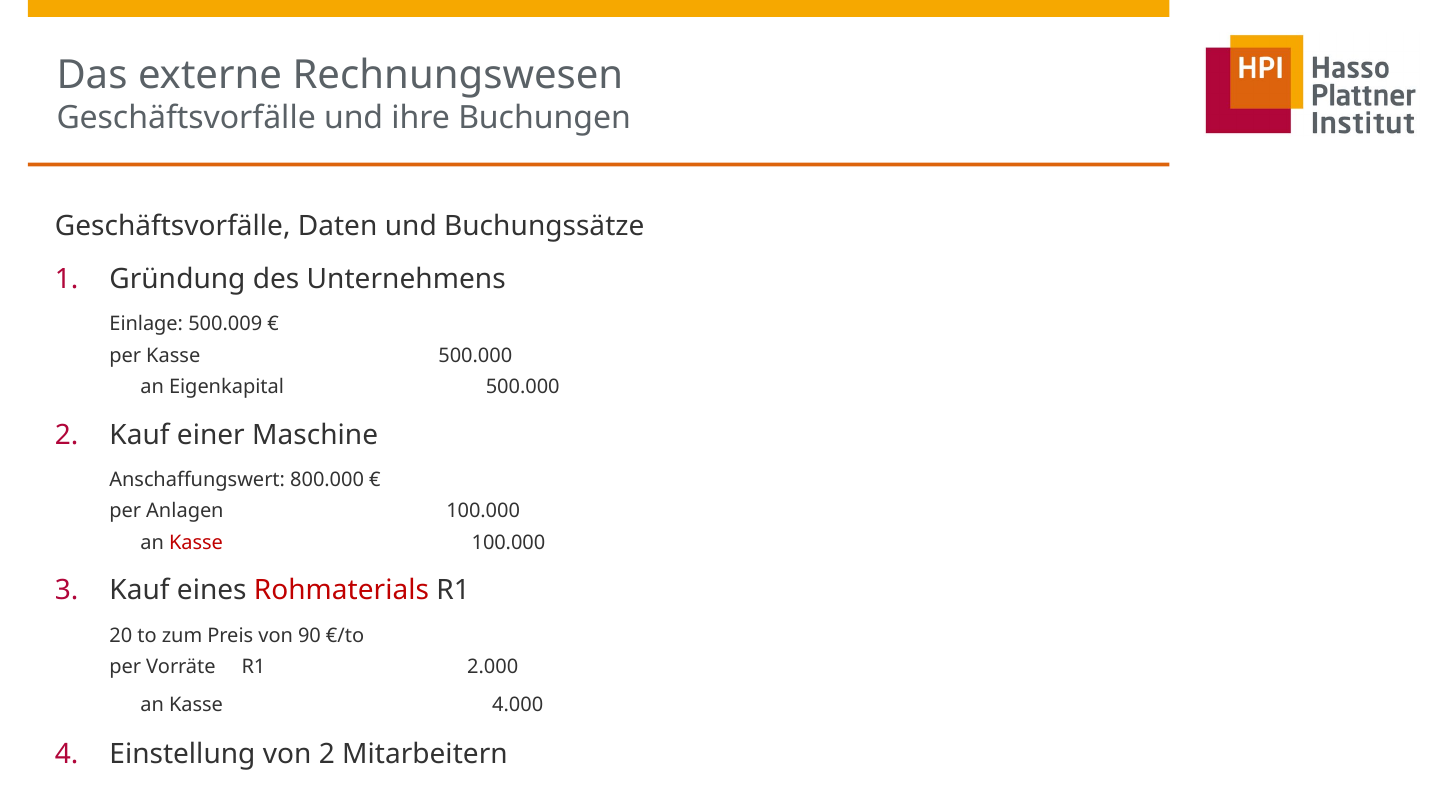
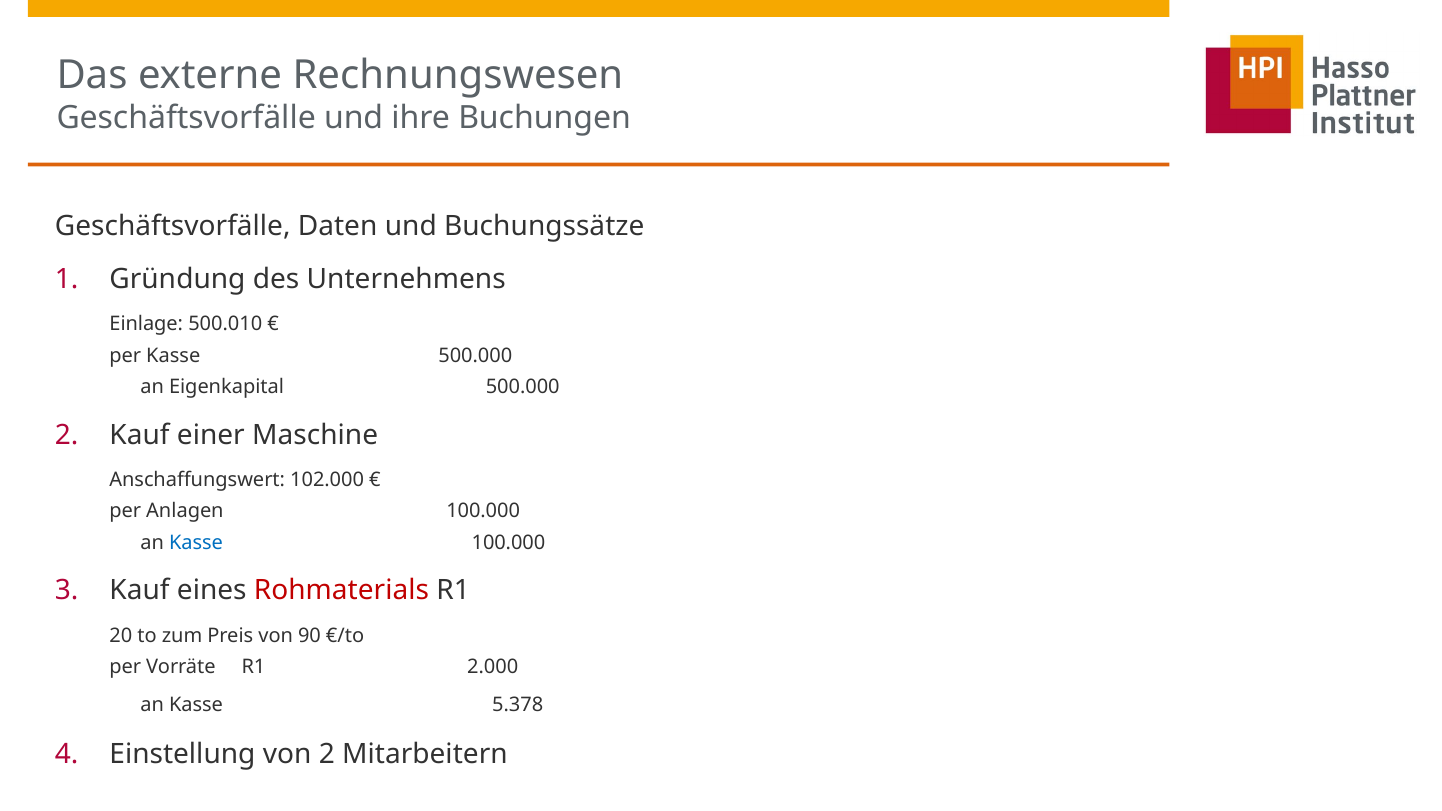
500.009: 500.009 -> 500.010
800.000: 800.000 -> 102.000
Kasse at (196, 543) colour: red -> blue
4.000: 4.000 -> 5.378
